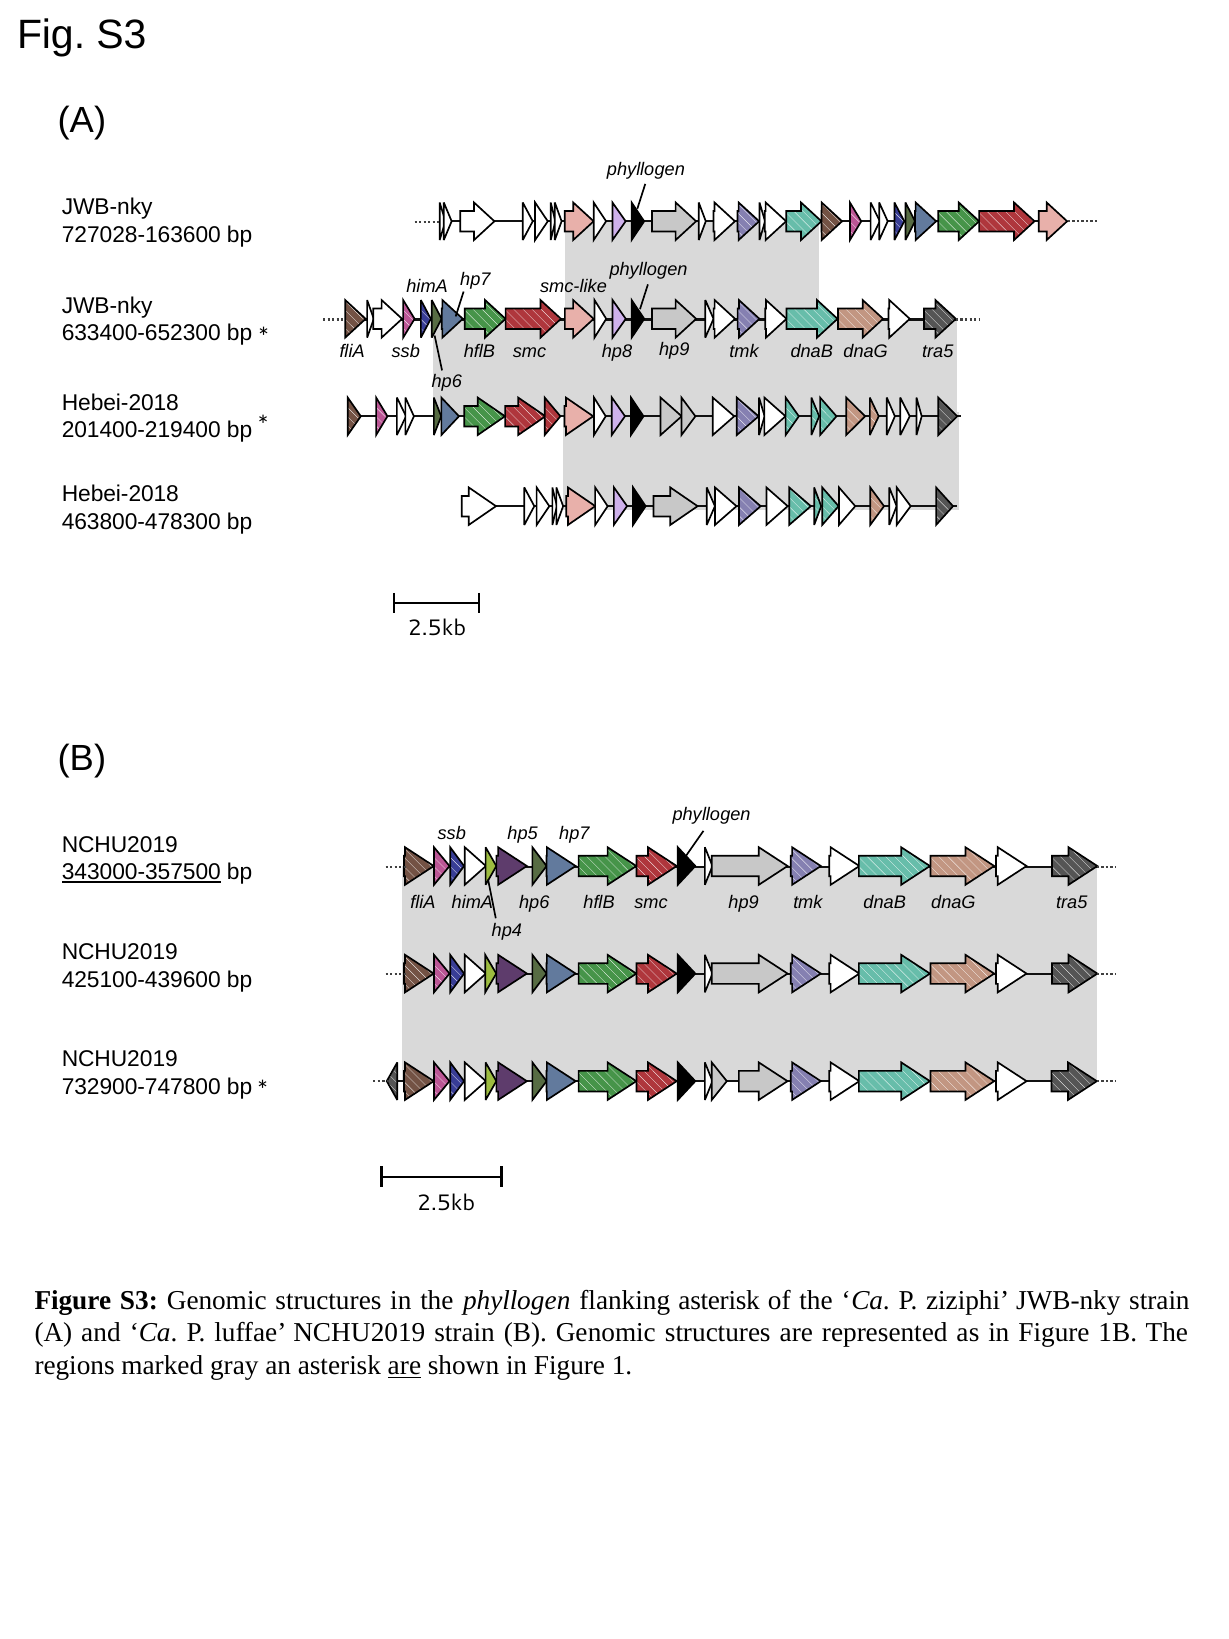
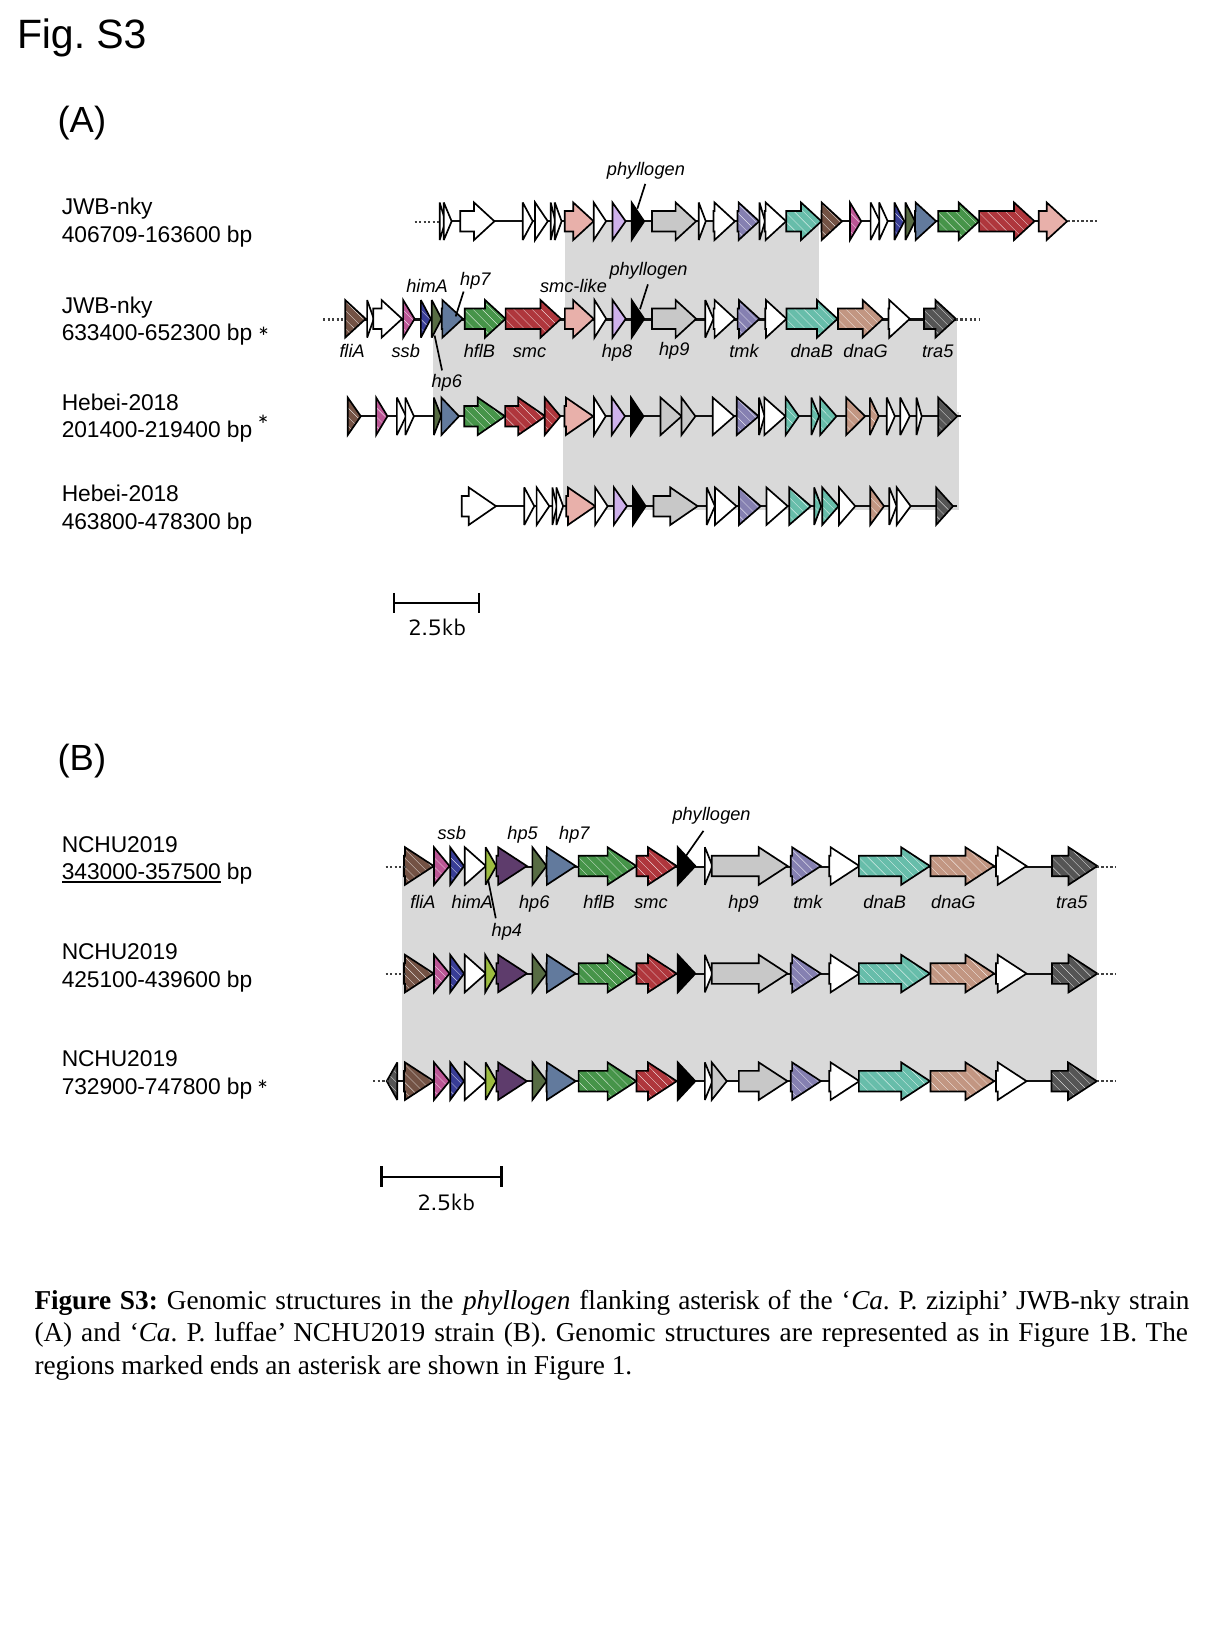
727028-163600: 727028-163600 -> 406709-163600
gray: gray -> ends
are at (404, 1365) underline: present -> none
